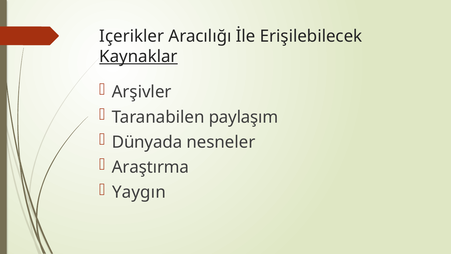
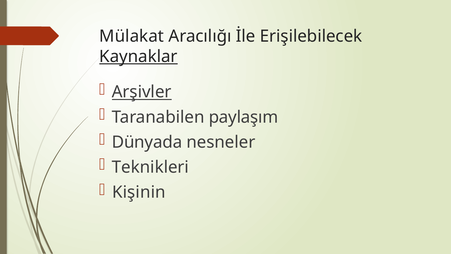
Içerikler: Içerikler -> Mülakat
Arşivler underline: none -> present
Araştırma: Araştırma -> Teknikleri
Yaygın: Yaygın -> Kişinin
